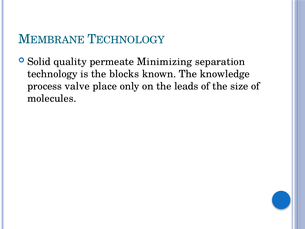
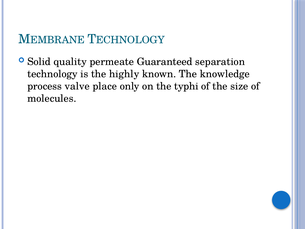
Minimizing: Minimizing -> Guaranteed
blocks: blocks -> highly
leads: leads -> typhi
